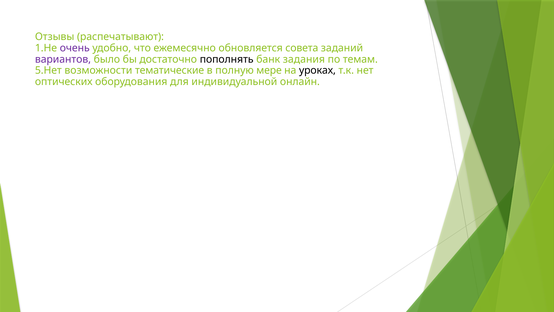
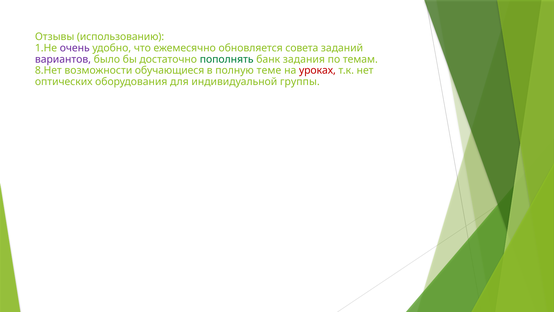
распечатывают: распечатывают -> использованию
пополнять colour: black -> green
5.Нет: 5.Нет -> 8.Нет
тематические: тематические -> обучающиеся
мере: мере -> теме
уроках colour: black -> red
онлайн: онлайн -> группы
